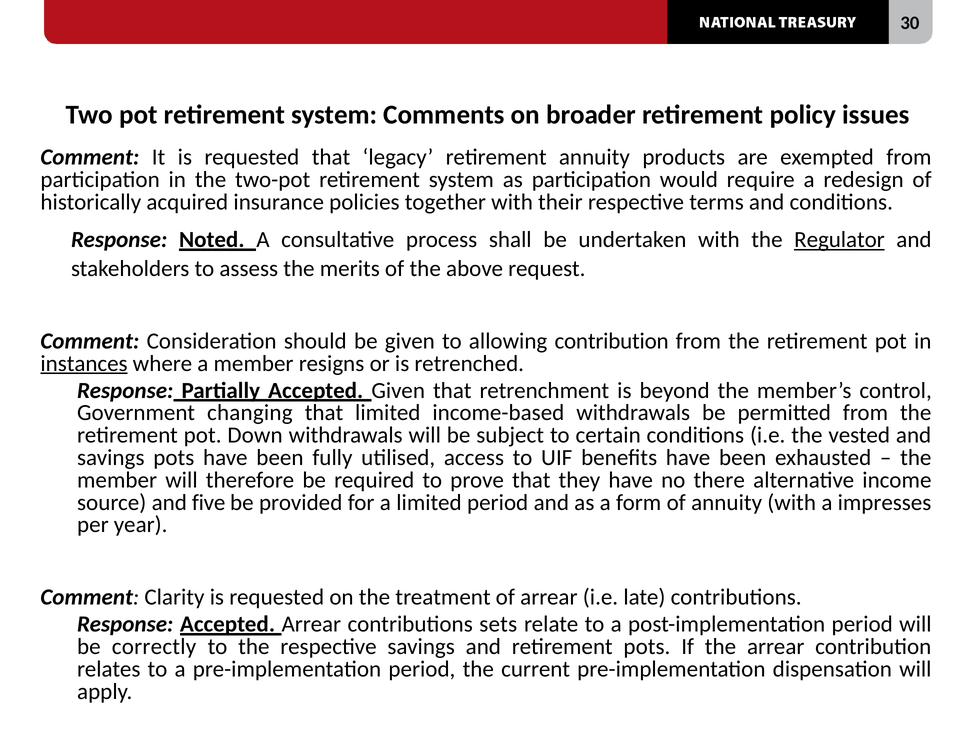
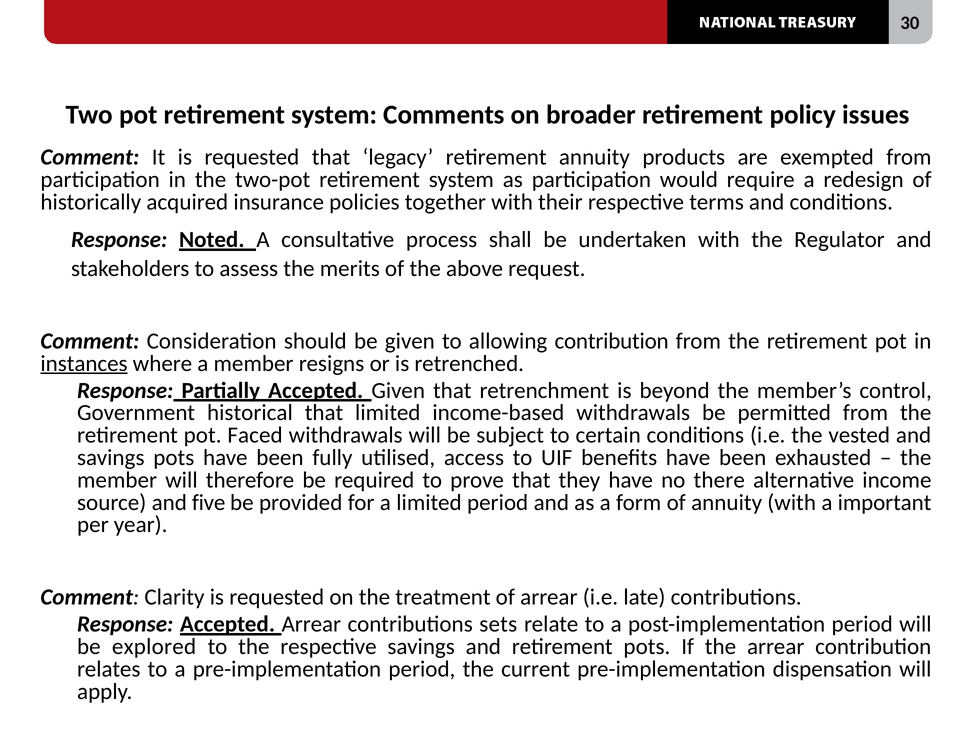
Regulator underline: present -> none
changing: changing -> historical
Down: Down -> Faced
impresses: impresses -> important
correctly: correctly -> explored
